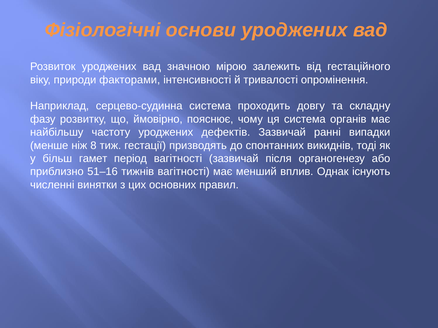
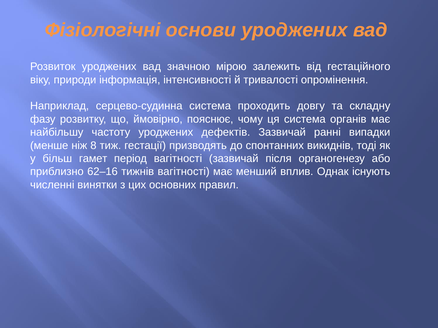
факторами: факторами -> інформація
51–16: 51–16 -> 62–16
